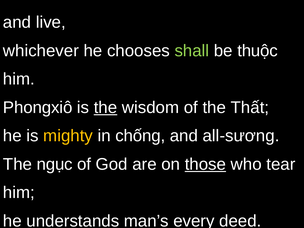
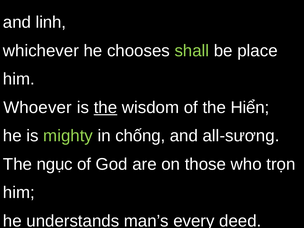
live: live -> linh
thuộc: thuộc -> place
Phongxiô: Phongxiô -> Whoever
Thất: Thất -> Hiển
mighty colour: yellow -> light green
those underline: present -> none
tear: tear -> trọn
